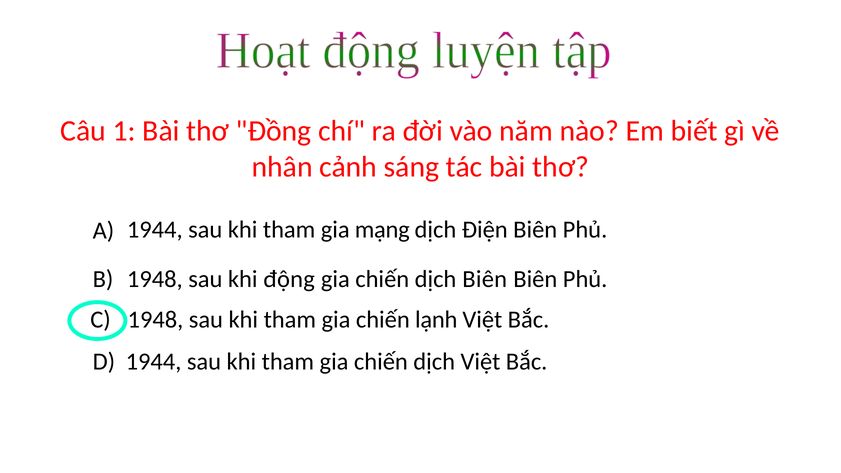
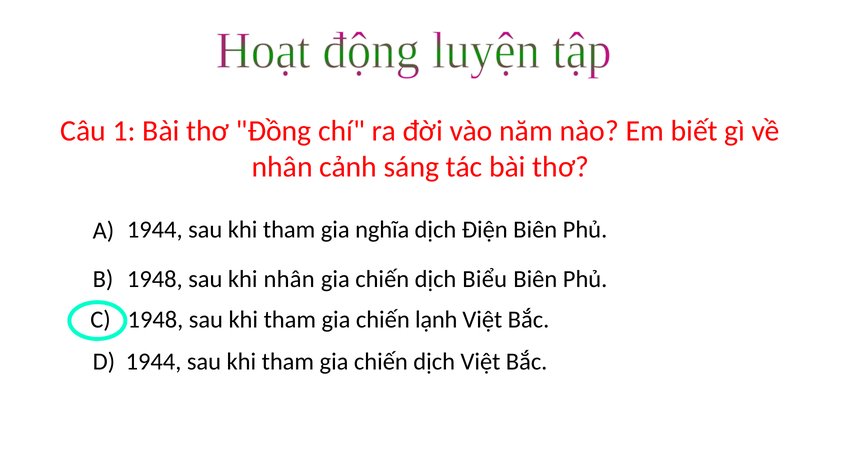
mạng: mạng -> nghĩa
khi động: động -> nhân
dịch Biên: Biên -> Biểu
